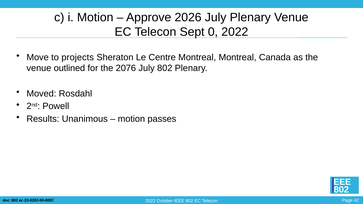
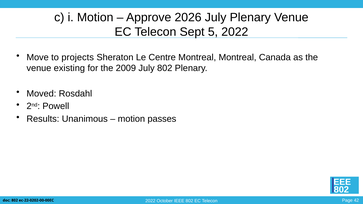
0: 0 -> 5
outlined: outlined -> existing
2076: 2076 -> 2009
